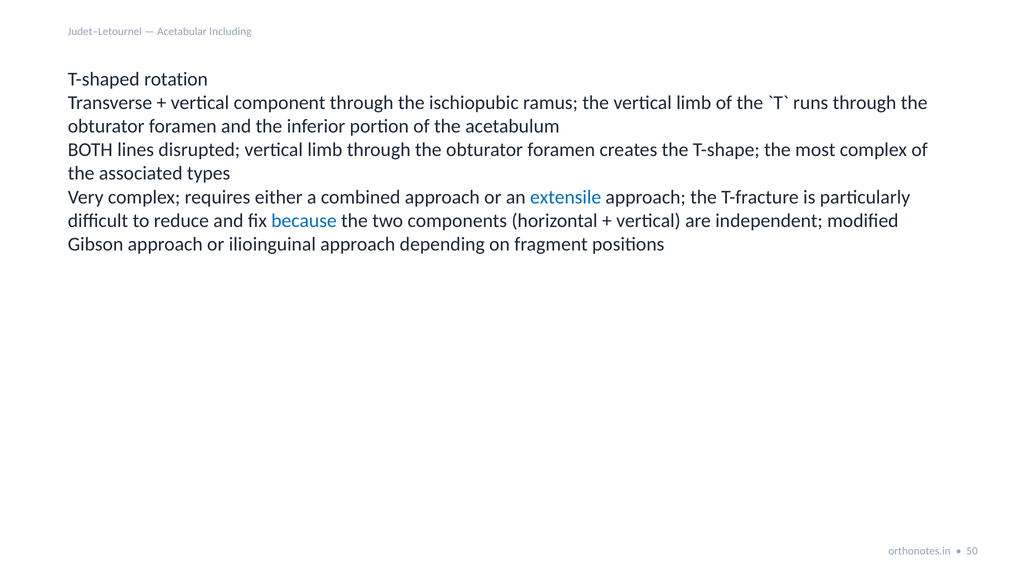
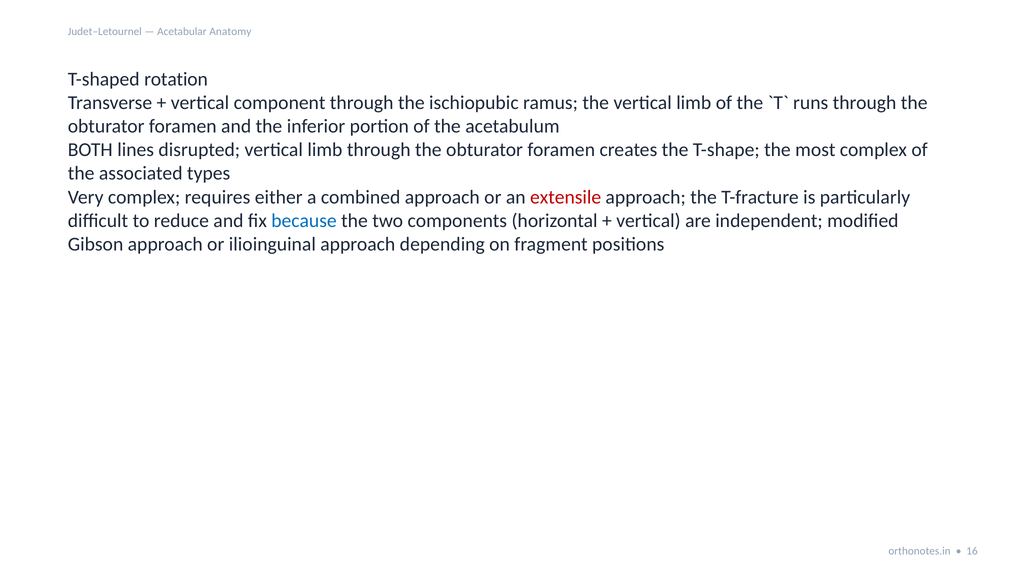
Including: Including -> Anatomy
extensile colour: blue -> red
50: 50 -> 16
